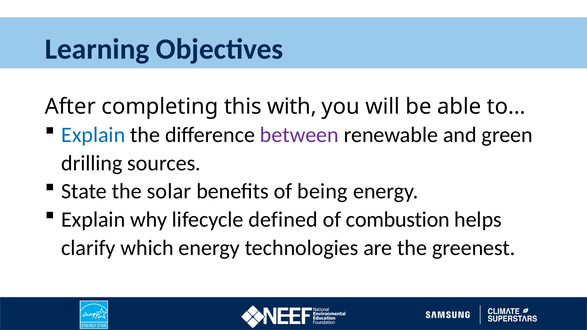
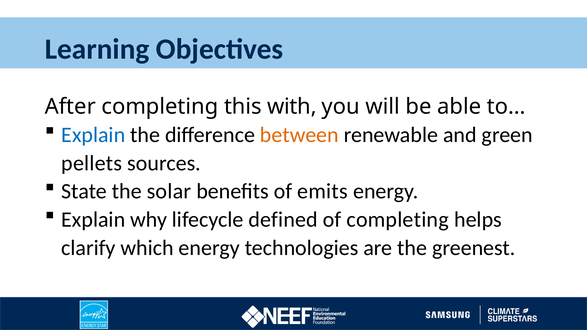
between colour: purple -> orange
drilling: drilling -> pellets
being: being -> emits
of combustion: combustion -> completing
